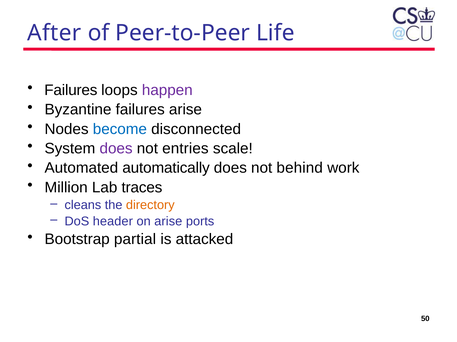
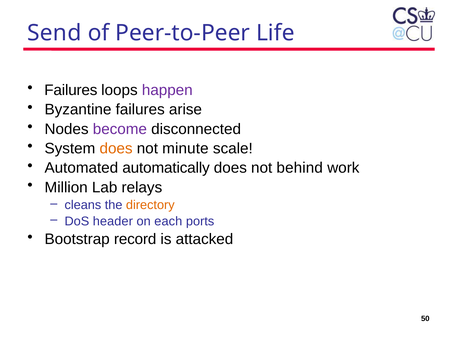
After: After -> Send
become colour: blue -> purple
does at (116, 149) colour: purple -> orange
entries: entries -> minute
traces: traces -> relays
on arise: arise -> each
partial: partial -> record
